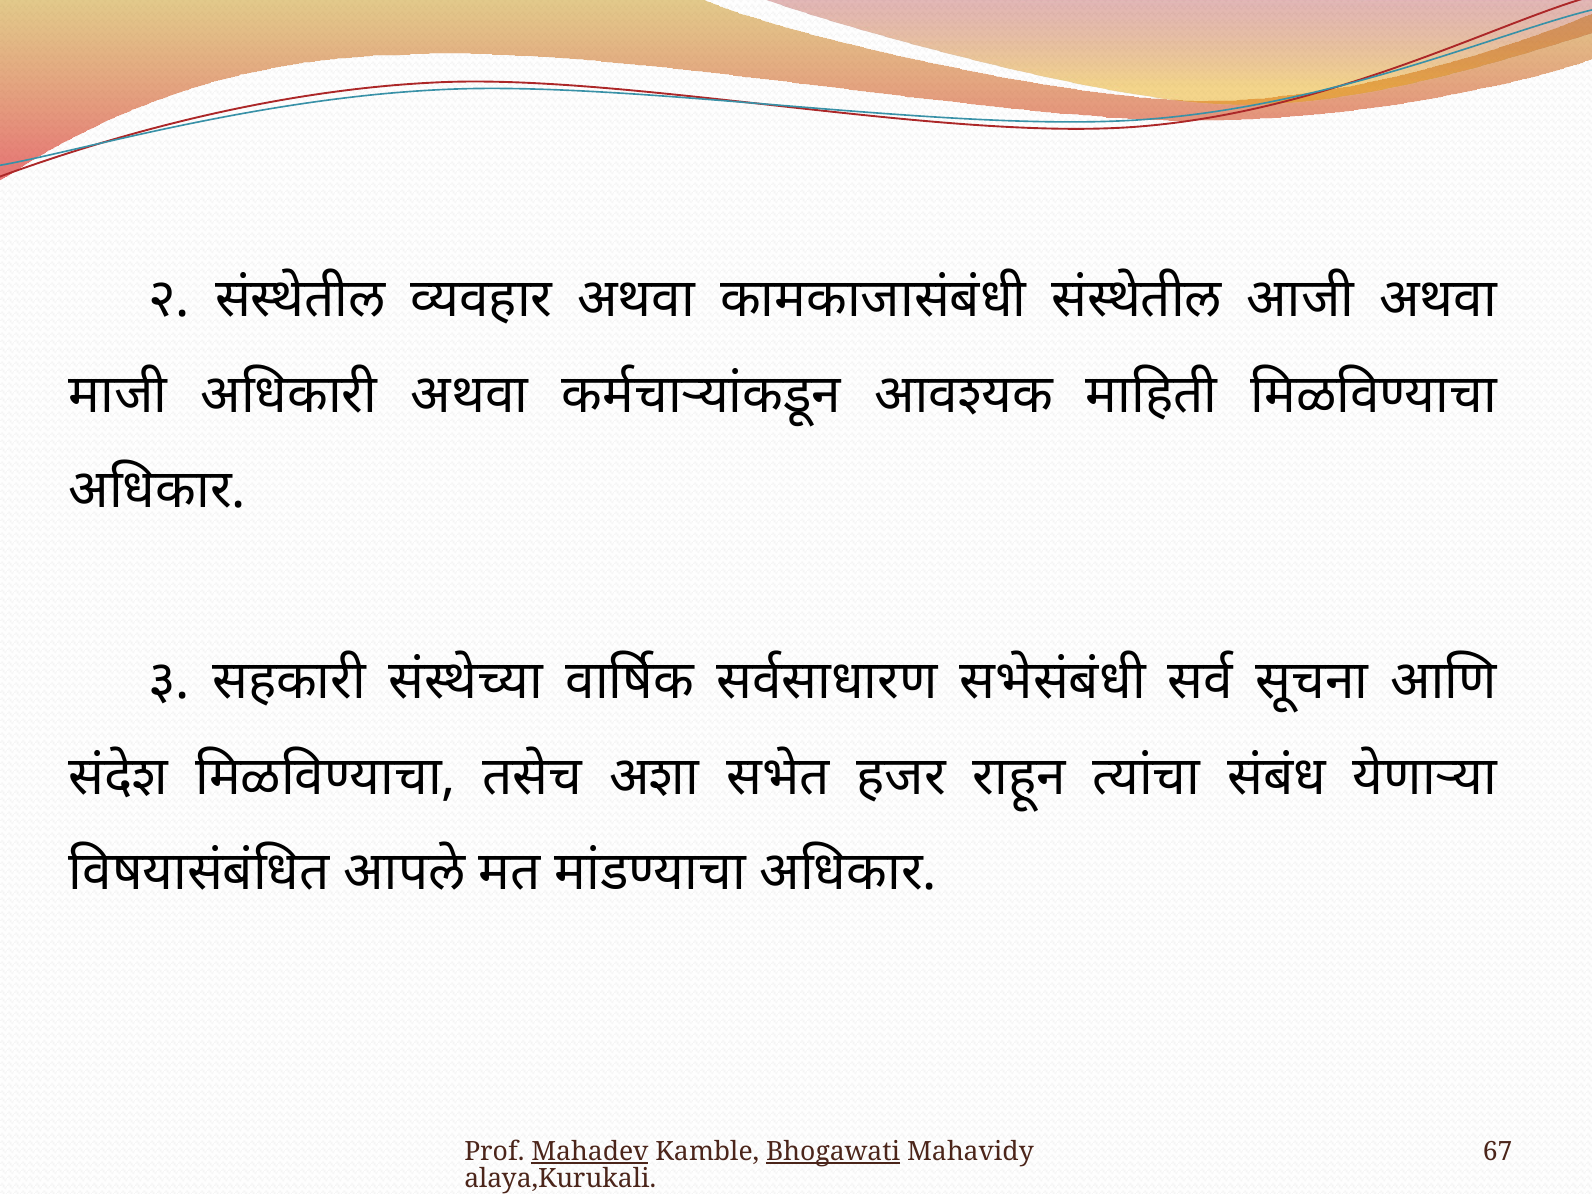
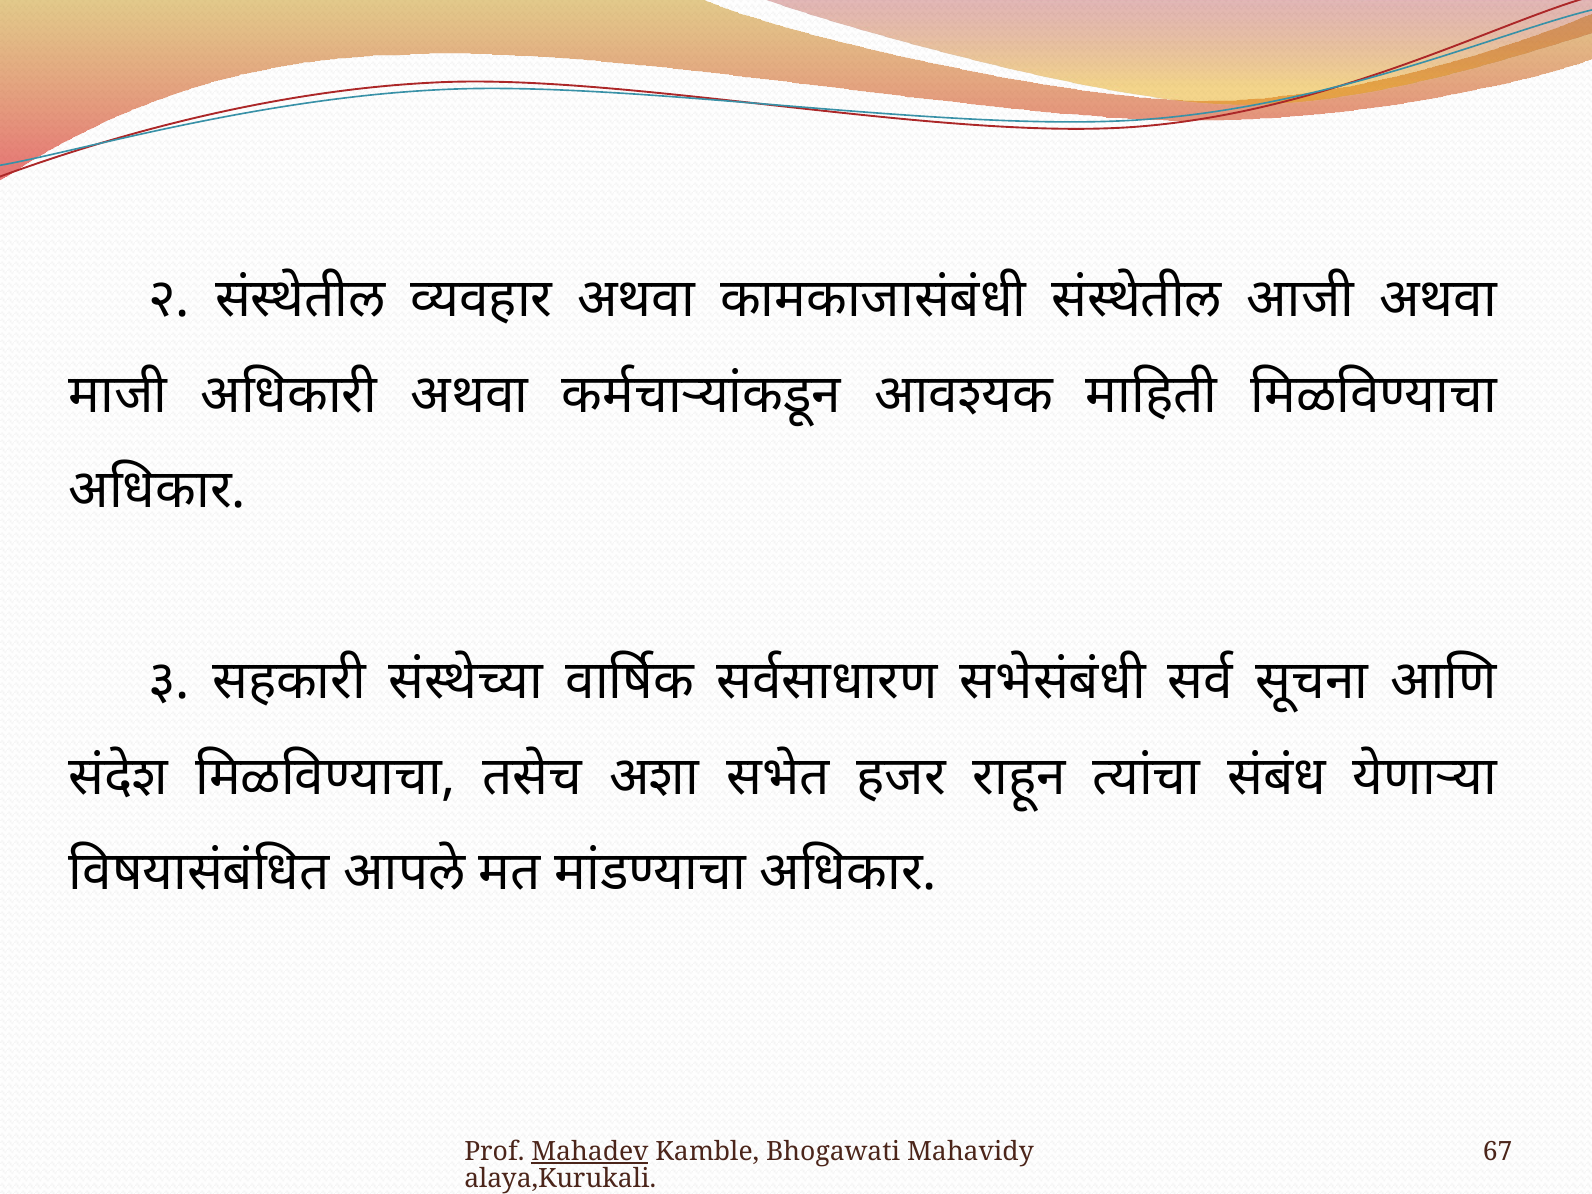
Bhogawati underline: present -> none
